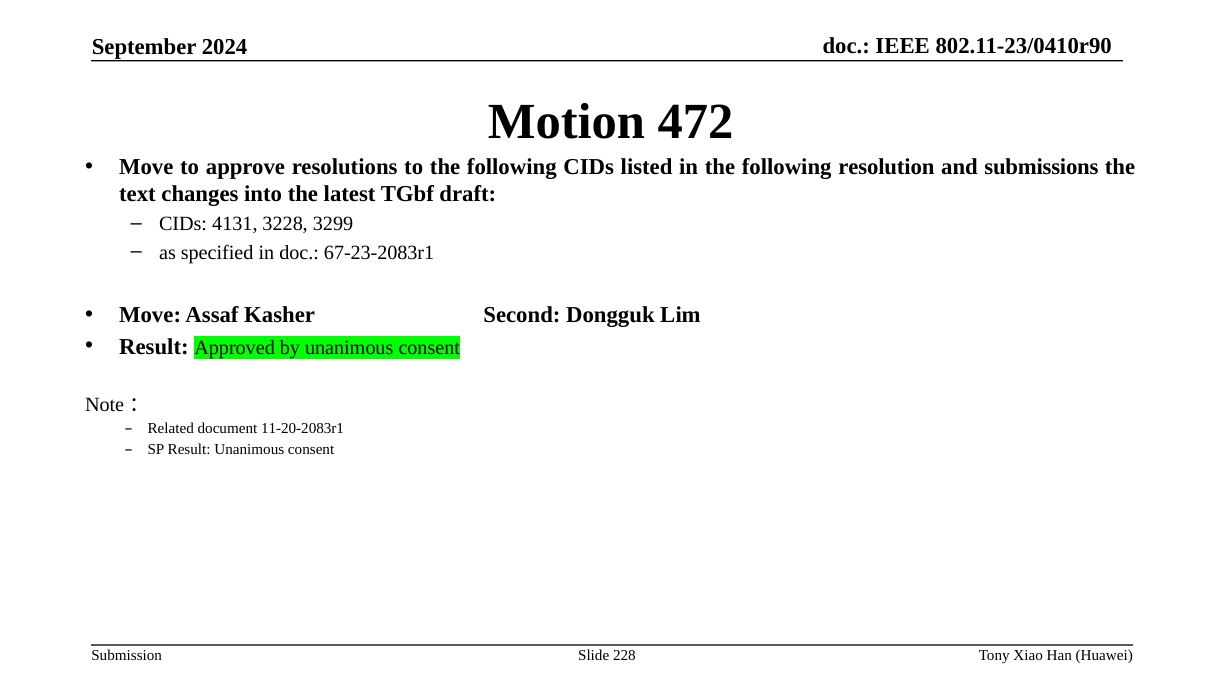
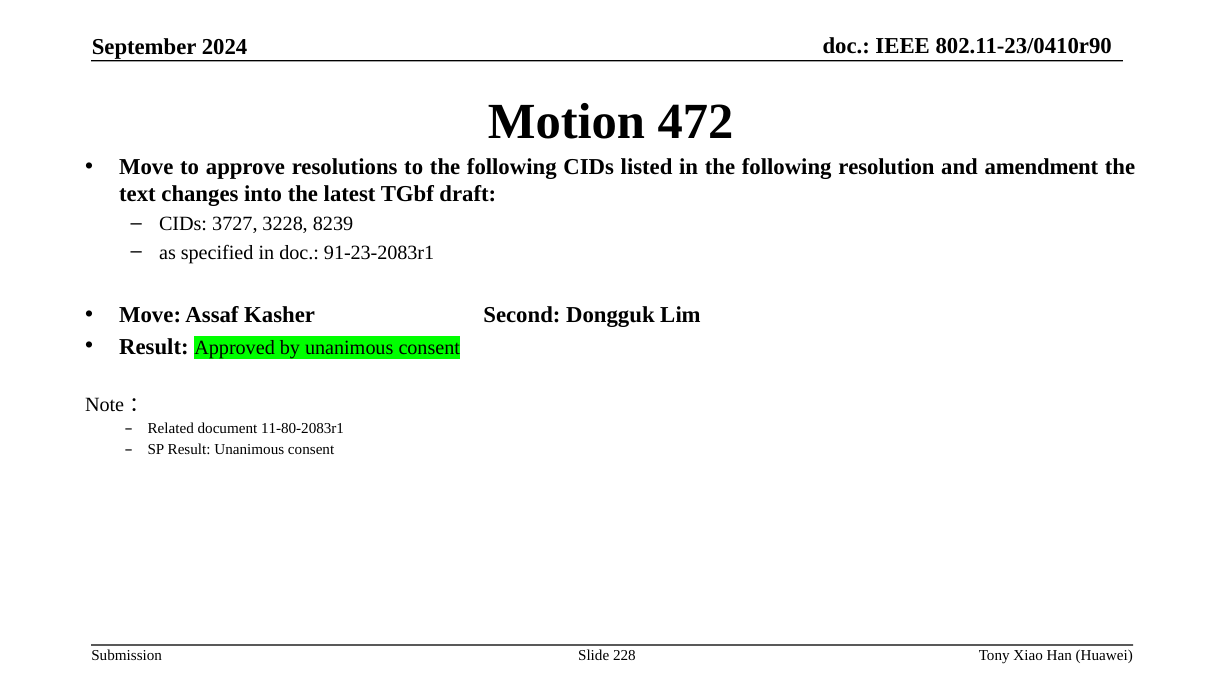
submissions: submissions -> amendment
4131: 4131 -> 3727
3299: 3299 -> 8239
67-23-2083r1: 67-23-2083r1 -> 91-23-2083r1
11-20-2083r1: 11-20-2083r1 -> 11-80-2083r1
